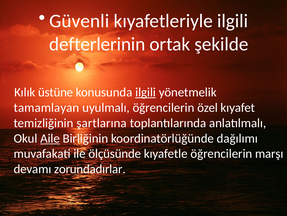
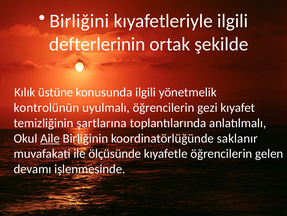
Güvenli: Güvenli -> Birliğini
ilgili at (146, 92) underline: present -> none
tamamlayan: tamamlayan -> kontrolünün
özel: özel -> gezi
dağılımı: dağılımı -> saklanır
marşı: marşı -> gelen
zorundadırlar: zorundadırlar -> işlenmesinde
